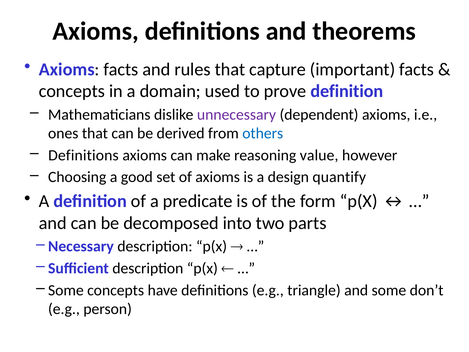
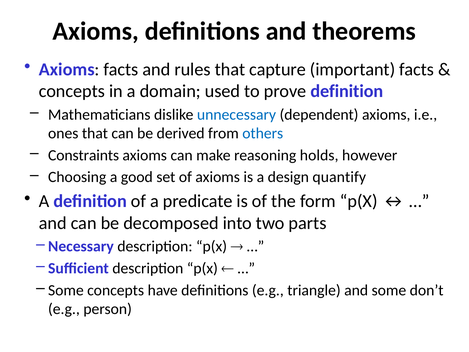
unnecessary colour: purple -> blue
Definitions at (83, 155): Definitions -> Constraints
value: value -> holds
